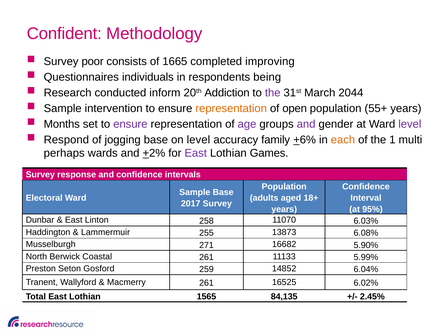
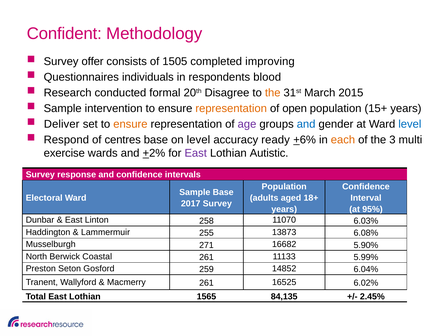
poor: poor -> offer
1665: 1665 -> 1505
being: being -> blood
inform: inform -> formal
Addiction: Addiction -> Disagree
the at (273, 93) colour: purple -> orange
2044: 2044 -> 2015
55+: 55+ -> 15+
Months: Months -> Deliver
ensure at (130, 124) colour: purple -> orange
and at (306, 124) colour: purple -> blue
level at (410, 124) colour: purple -> blue
jogging: jogging -> centres
family: family -> ready
1: 1 -> 3
perhaps: perhaps -> exercise
Games: Games -> Autistic
